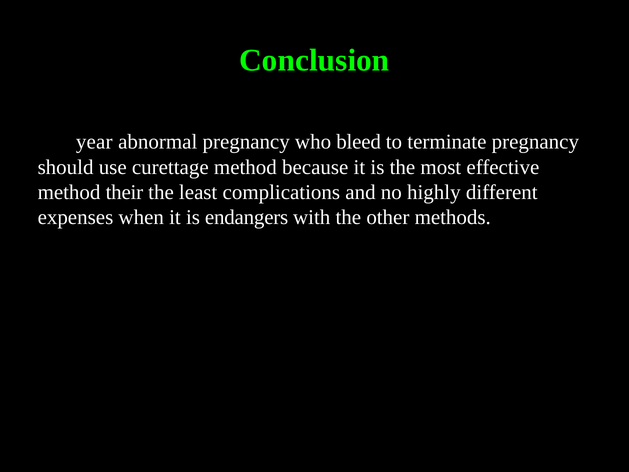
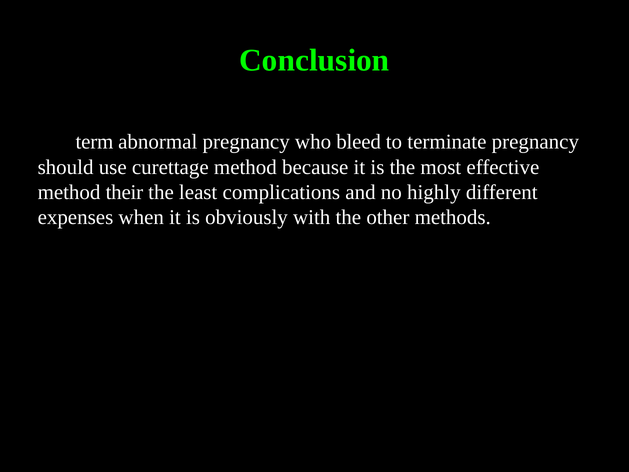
year: year -> term
endangers: endangers -> obviously
